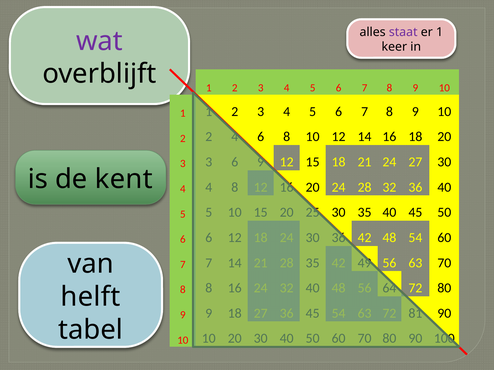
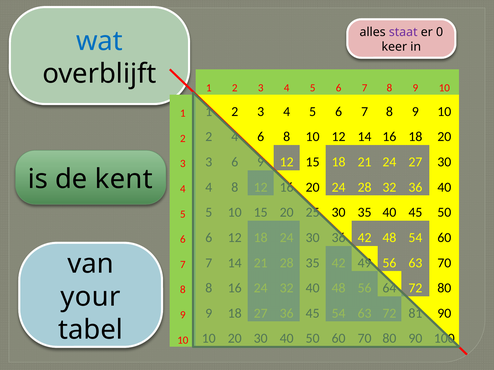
er 1: 1 -> 0
wat colour: purple -> blue
helft: helft -> your
